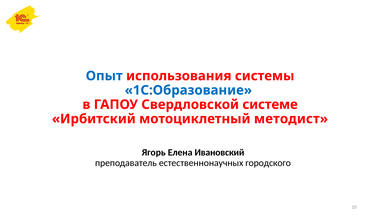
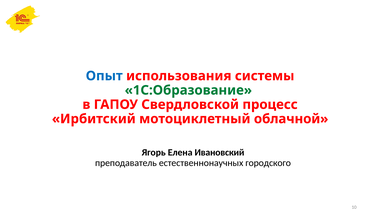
1С:Образование colour: blue -> green
системе: системе -> процесс
методист: методист -> облачной
